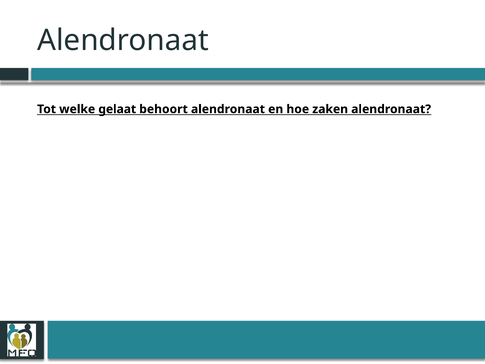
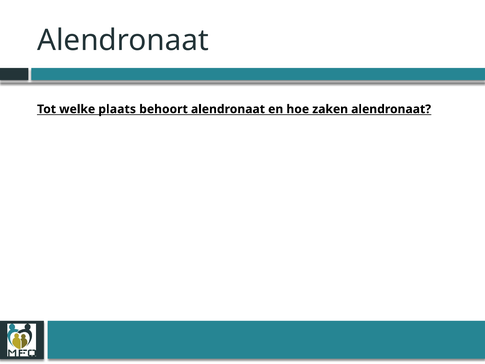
gelaat: gelaat -> plaats
